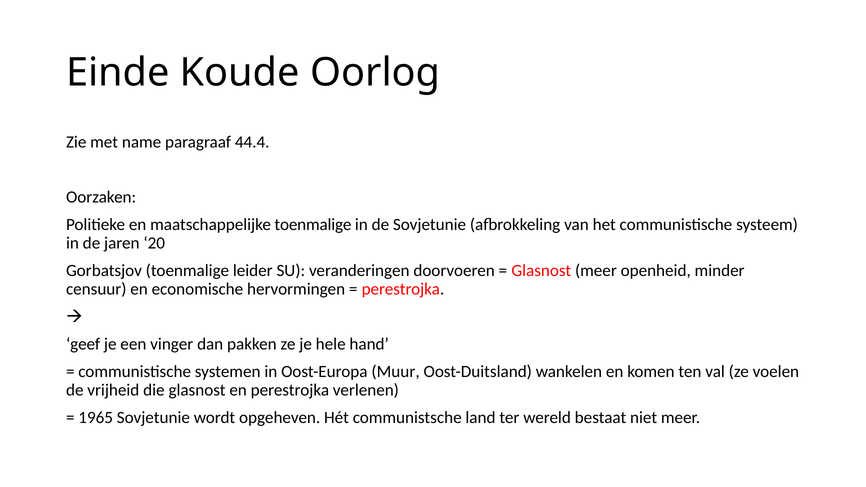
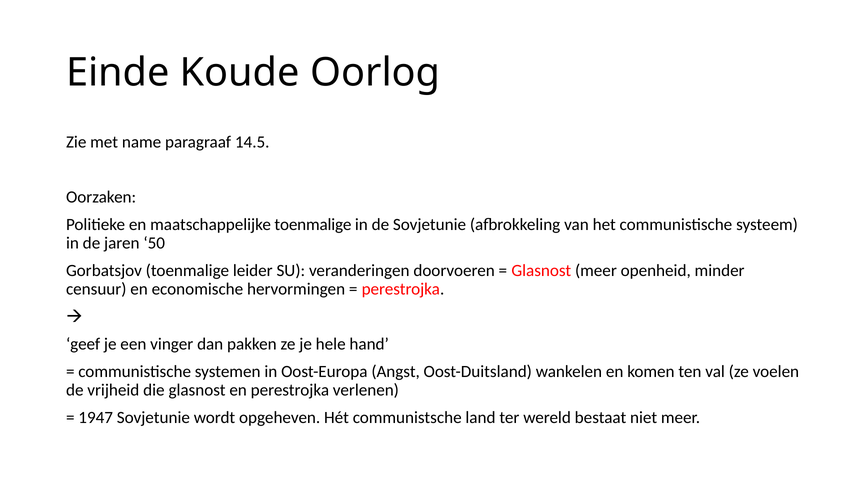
44.4: 44.4 -> 14.5
20: 20 -> 50
Muur: Muur -> Angst
1965: 1965 -> 1947
